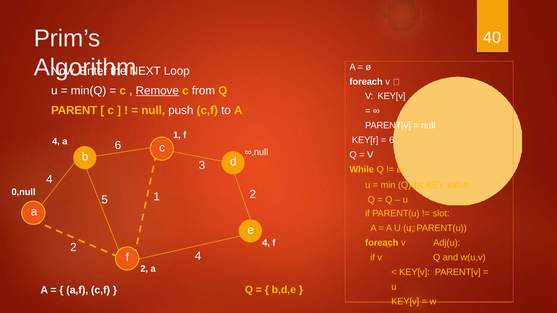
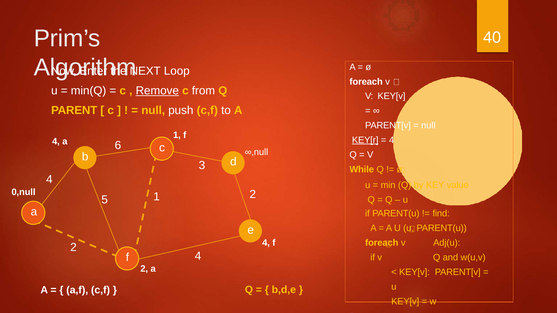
KEY[r underline: none -> present
6 at (392, 140): 6 -> 4
slot: slot -> find
